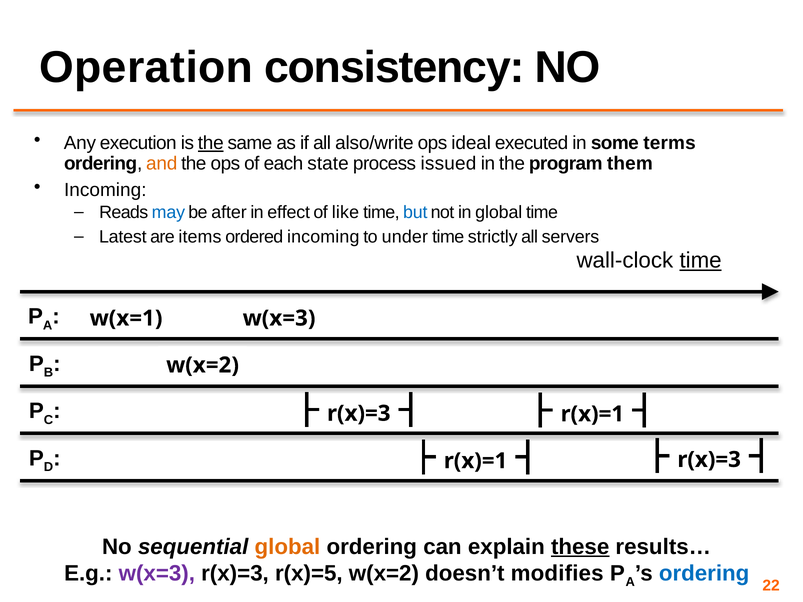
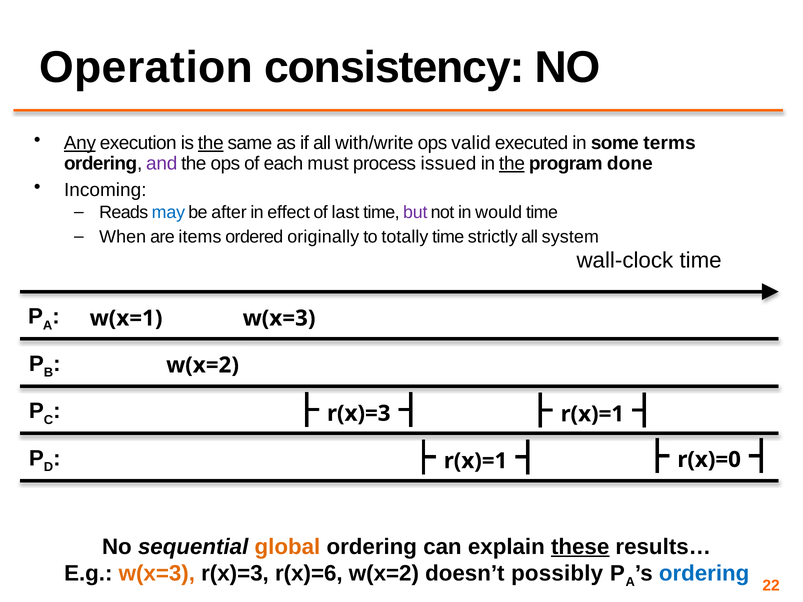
Any underline: none -> present
also/write: also/write -> with/write
ideal: ideal -> valid
and colour: orange -> purple
state: state -> must
the at (512, 164) underline: none -> present
them: them -> done
like: like -> last
but colour: blue -> purple
in global: global -> would
Latest: Latest -> When
ordered incoming: incoming -> originally
under: under -> totally
servers: servers -> system
time at (701, 261) underline: present -> none
r(x)=3 at (709, 460): r(x)=3 -> r(x)=0
w(x=3 at (157, 574) colour: purple -> orange
r(x)=5: r(x)=5 -> r(x)=6
modifies: modifies -> possibly
